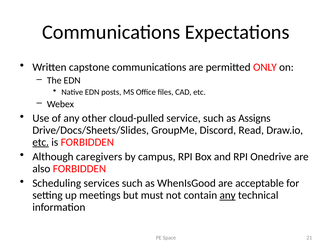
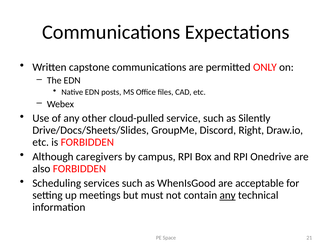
Assigns: Assigns -> Silently
Read: Read -> Right
etc at (41, 142) underline: present -> none
